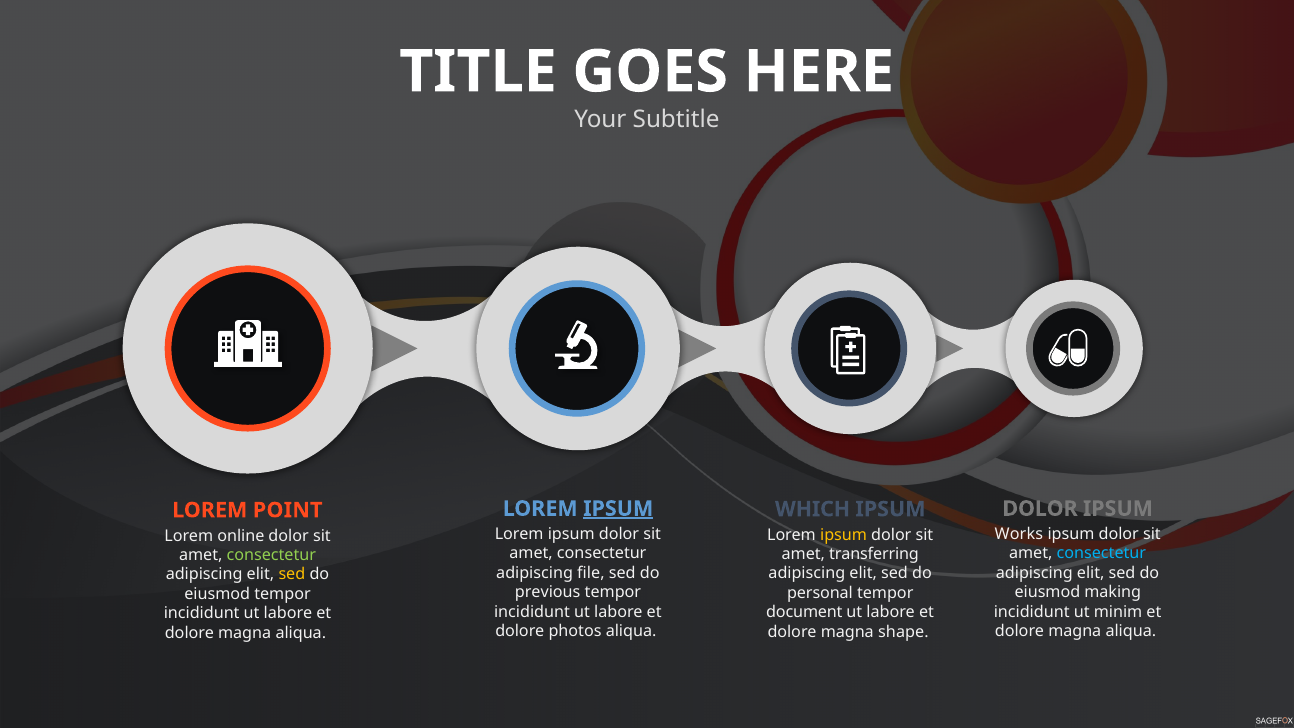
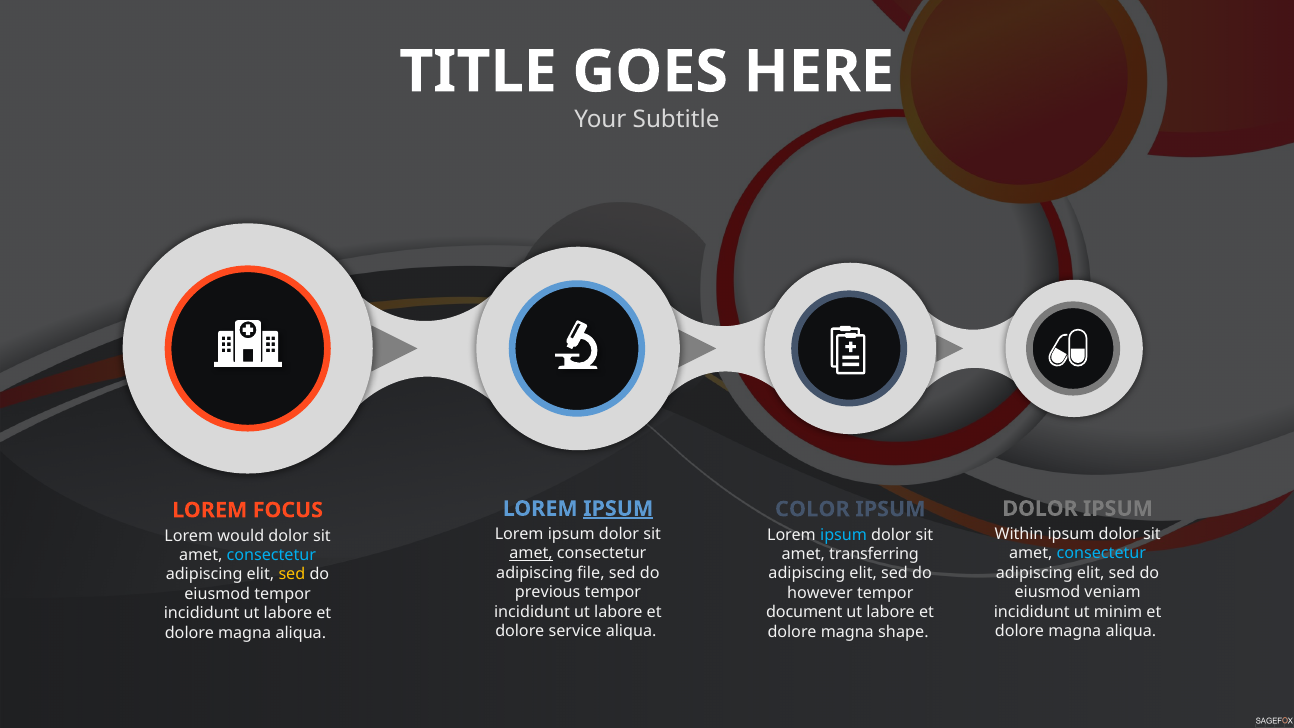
WHICH: WHICH -> COLOR
POINT: POINT -> FOCUS
Works: Works -> Within
ipsum at (844, 535) colour: yellow -> light blue
online: online -> would
amet at (531, 553) underline: none -> present
consectetur at (271, 555) colour: light green -> light blue
making: making -> veniam
personal: personal -> however
photos: photos -> service
